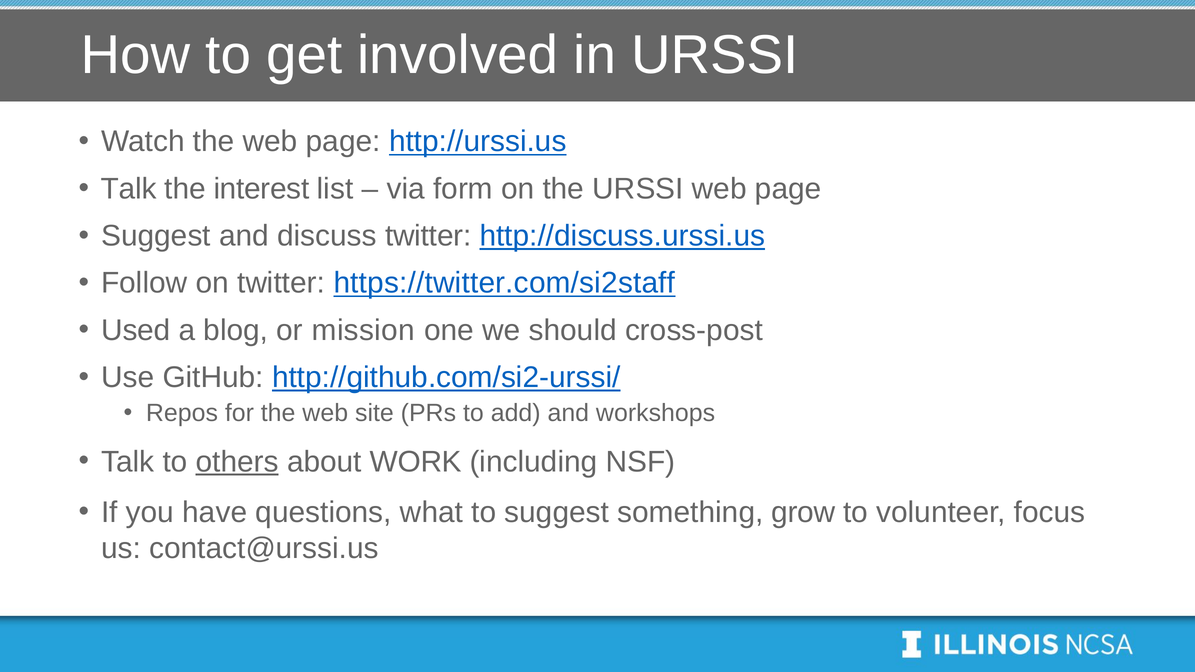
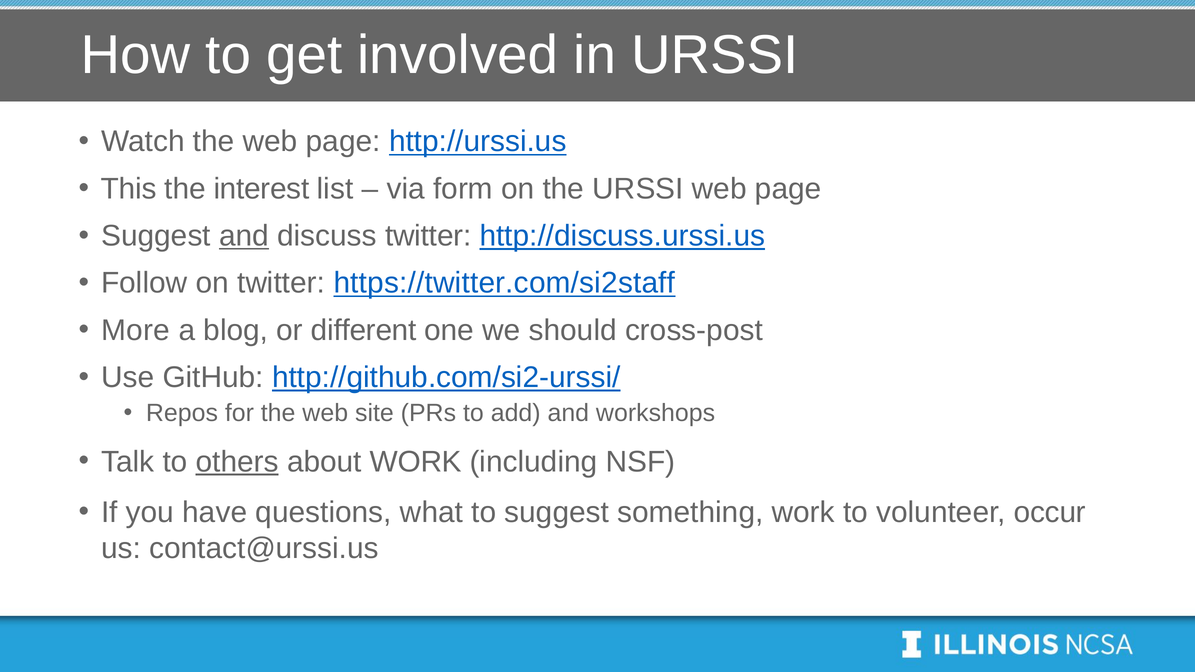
Talk at (129, 189): Talk -> This
and at (244, 236) underline: none -> present
Used: Used -> More
mission: mission -> different
something grow: grow -> work
focus: focus -> occur
